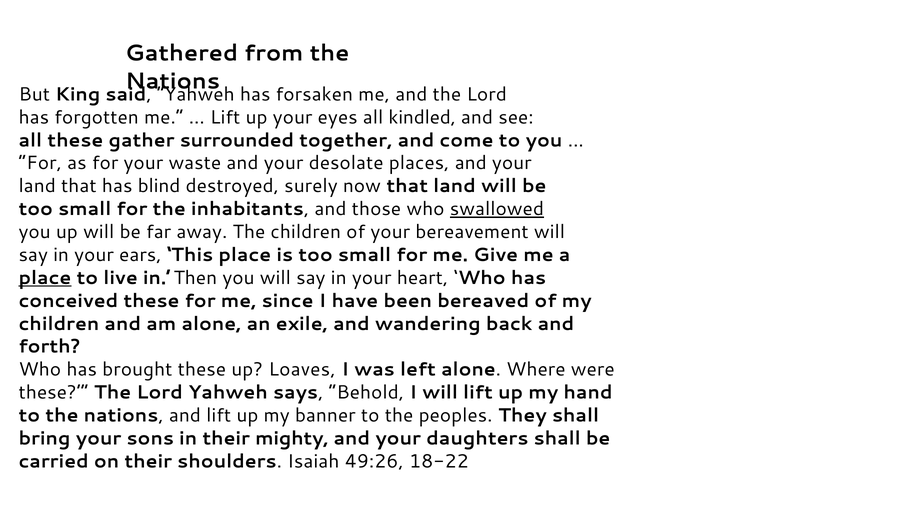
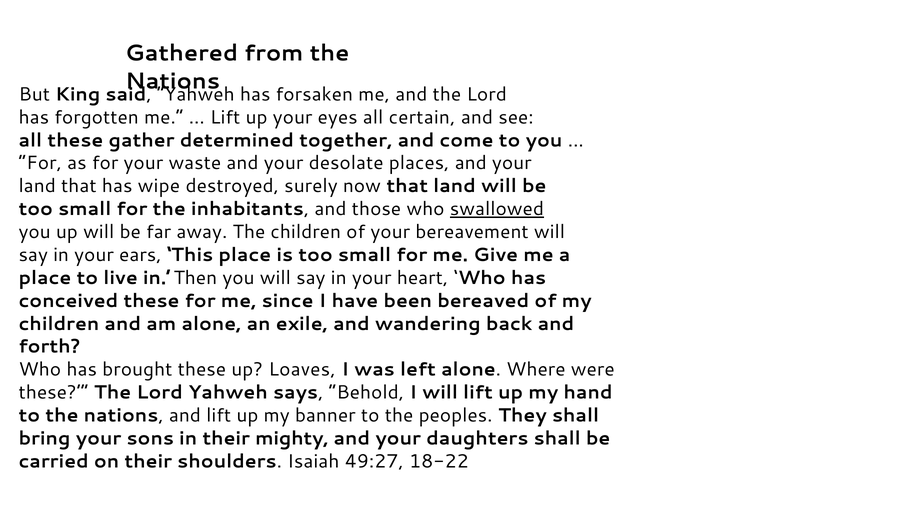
kindled: kindled -> certain
surrounded: surrounded -> determined
blind: blind -> wipe
place at (45, 278) underline: present -> none
49:26: 49:26 -> 49:27
